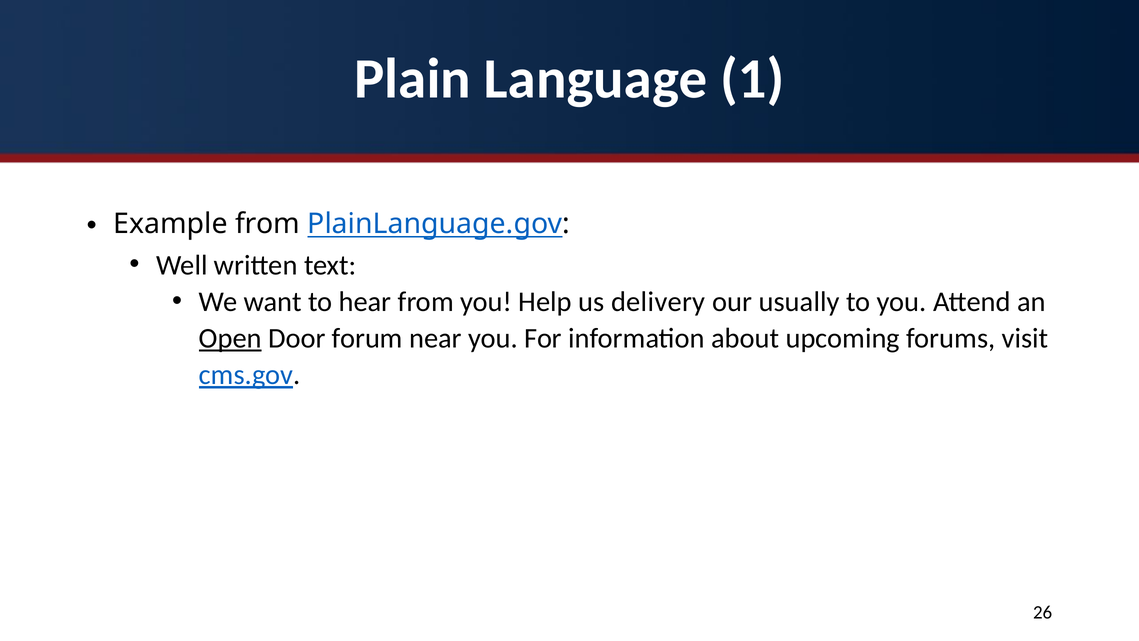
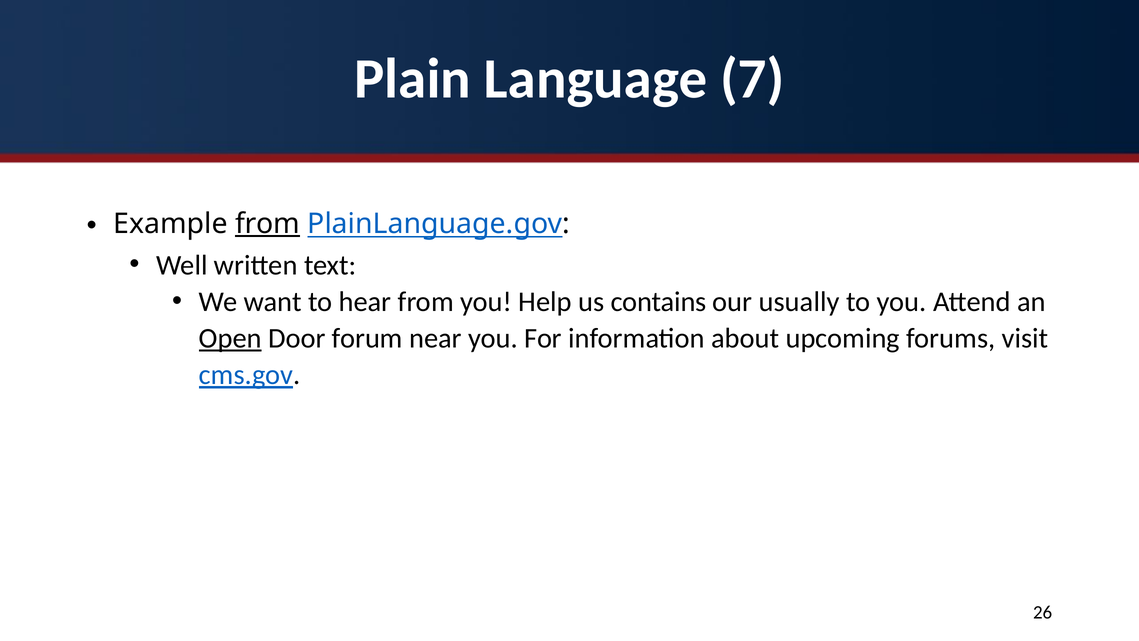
1: 1 -> 7
from at (268, 224) underline: none -> present
delivery: delivery -> contains
